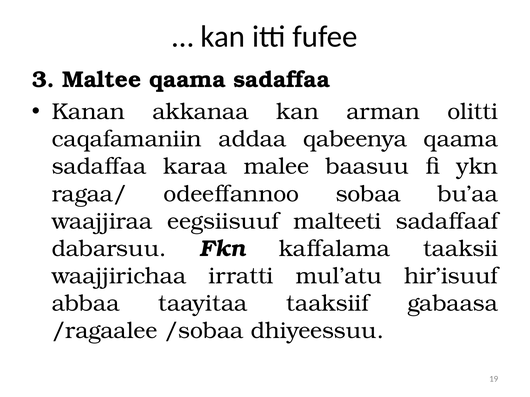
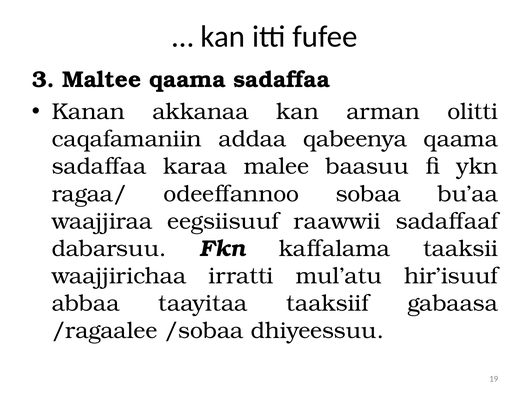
malteeti: malteeti -> raawwii
